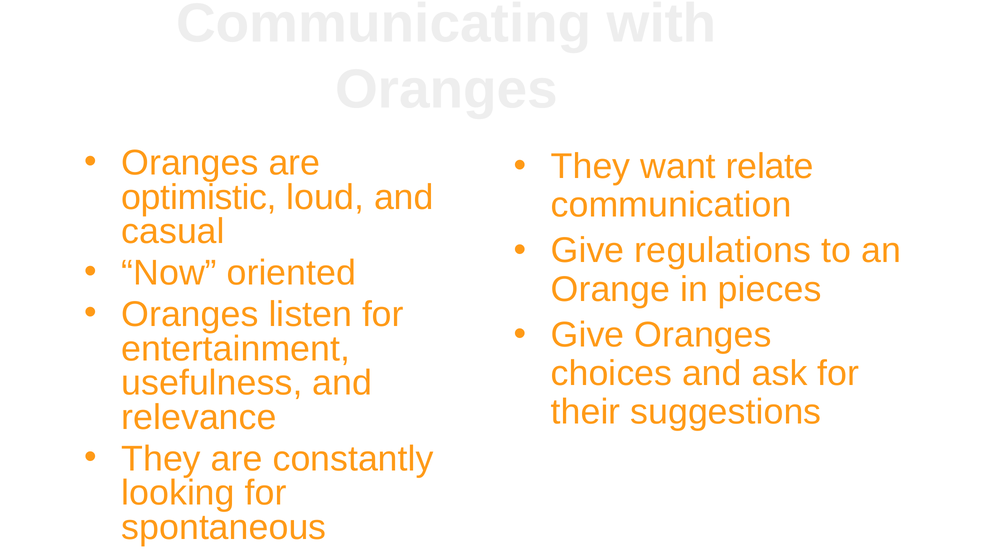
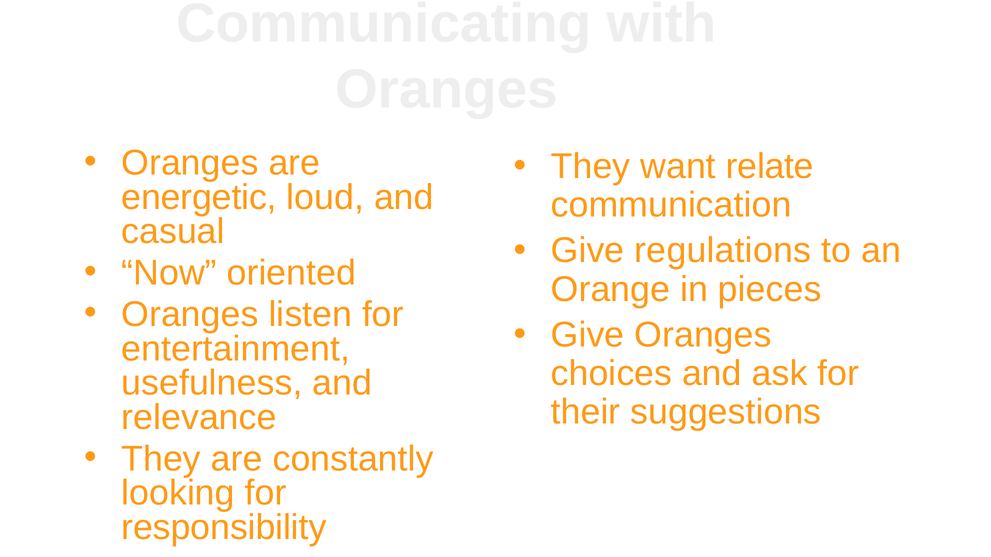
optimistic: optimistic -> energetic
spontaneous: spontaneous -> responsibility
